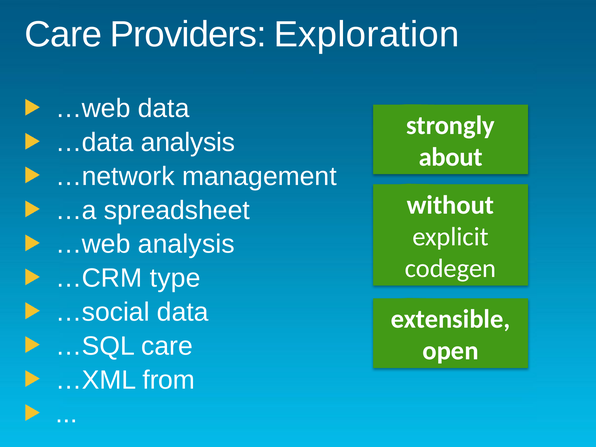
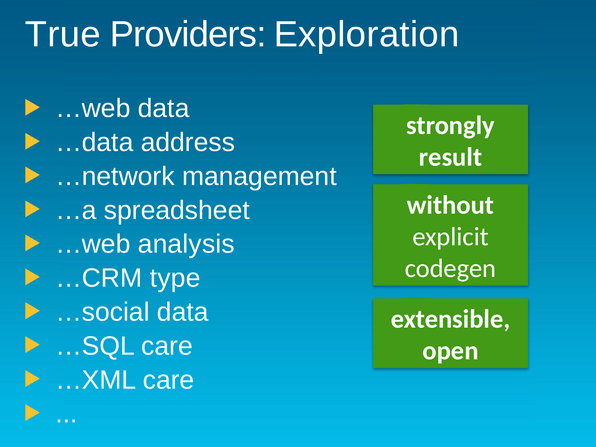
Care at (63, 34): Care -> True
…data analysis: analysis -> address
about: about -> result
…XML from: from -> care
